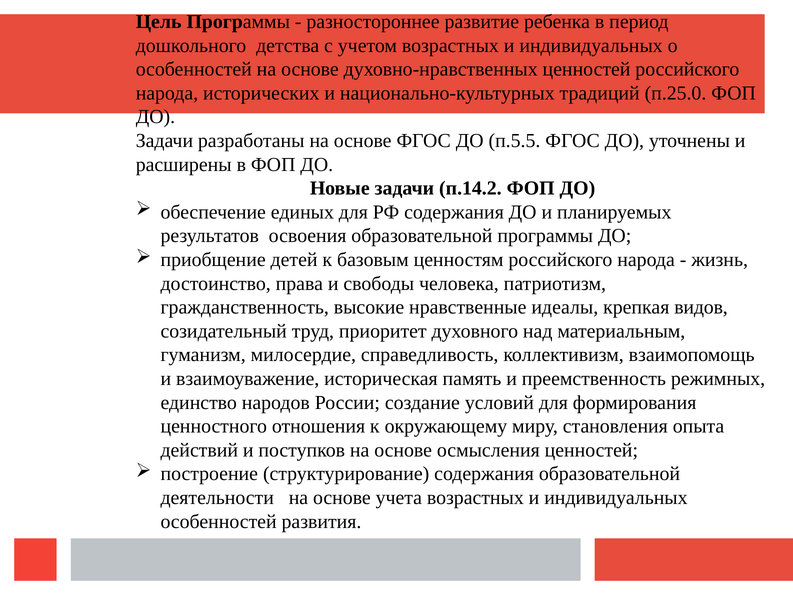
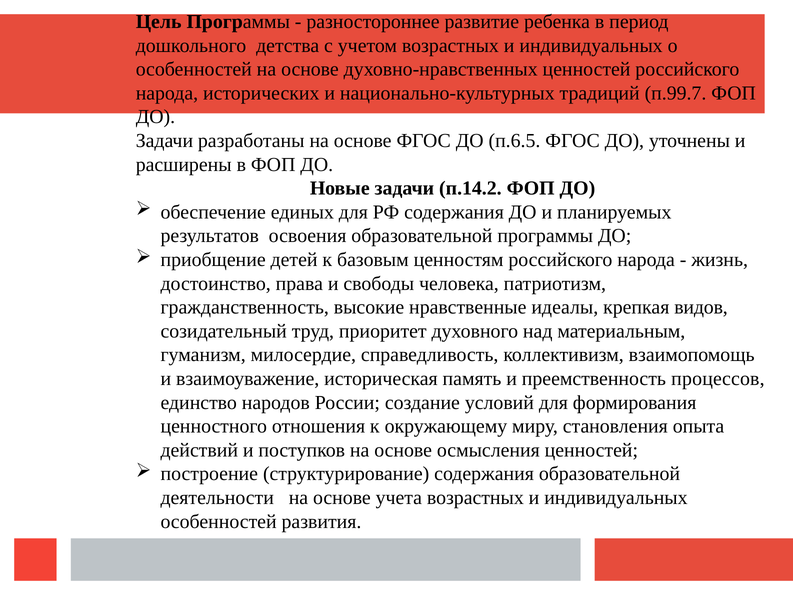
п.25.0: п.25.0 -> п.99.7
п.5.5: п.5.5 -> п.6.5
режимных: режимных -> процессов
